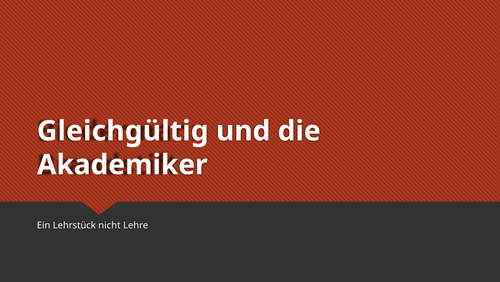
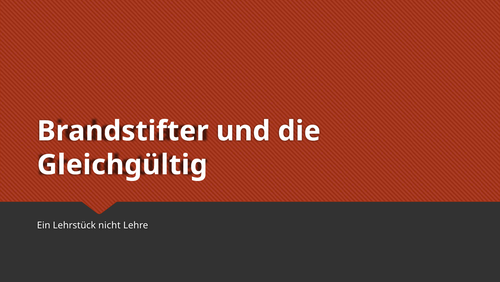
Gleichgültig: Gleichgültig -> Brandstifter
Akademiker: Akademiker -> Gleichgültig
